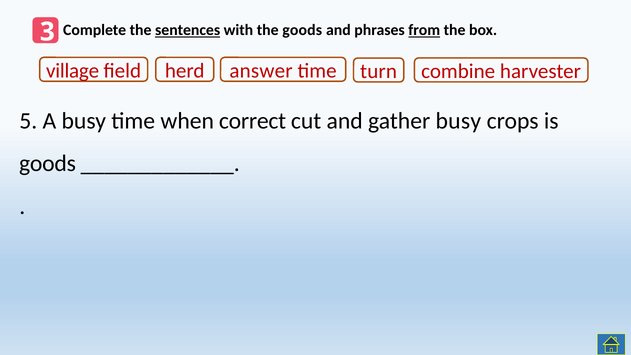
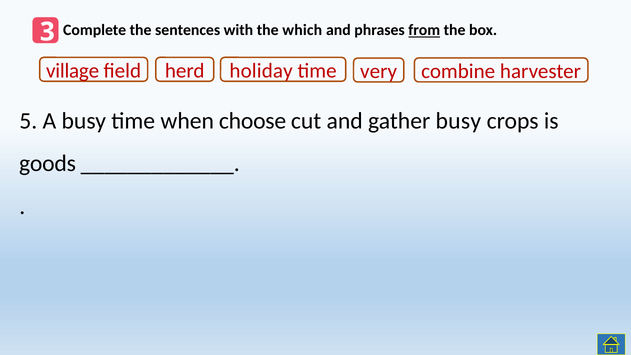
sentences underline: present -> none
the goods: goods -> which
answer: answer -> holiday
turn: turn -> very
correct: correct -> choose
